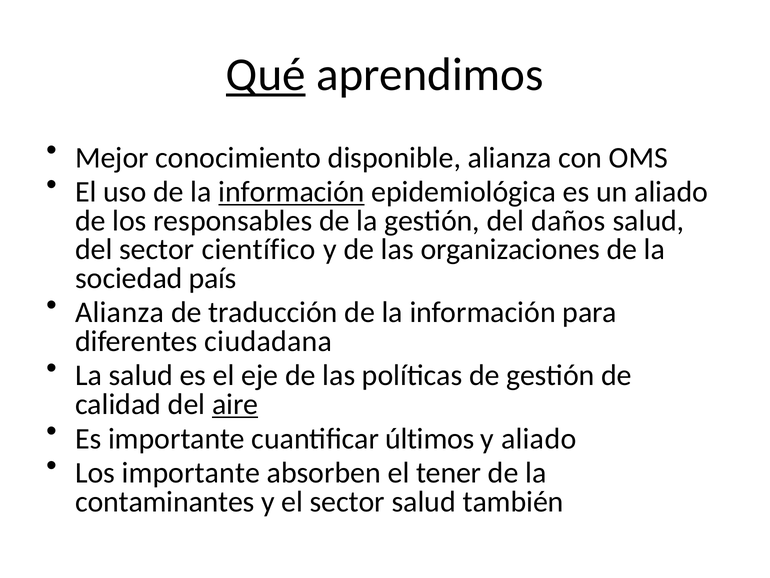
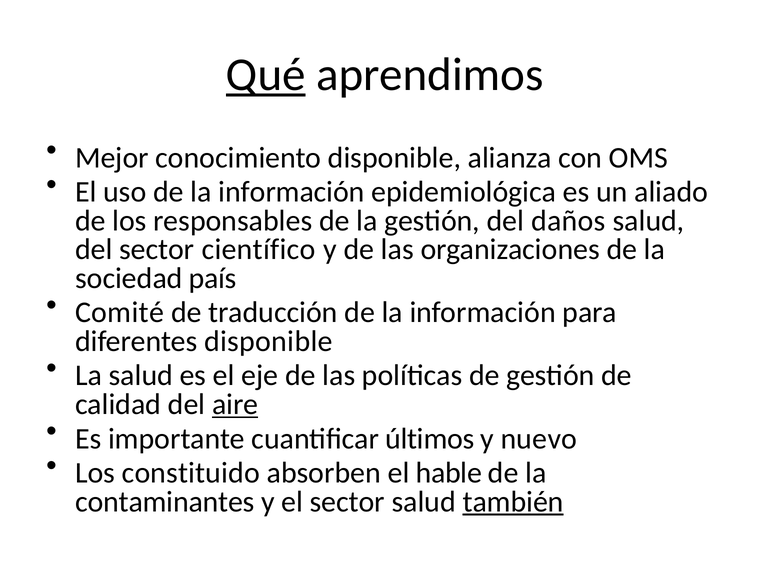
información at (292, 192) underline: present -> none
Alianza at (120, 312): Alianza -> Comité
diferentes ciudadana: ciudadana -> disponible
y aliado: aliado -> nuevo
Los importante: importante -> constituido
tener: tener -> hable
también underline: none -> present
